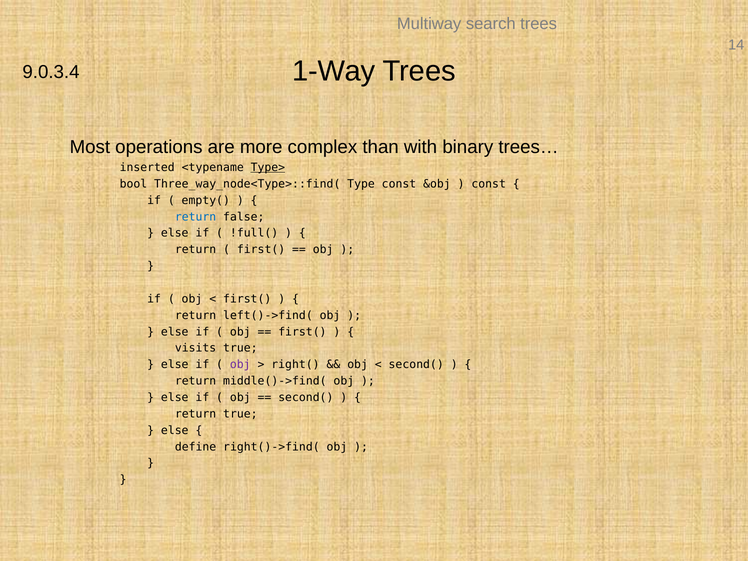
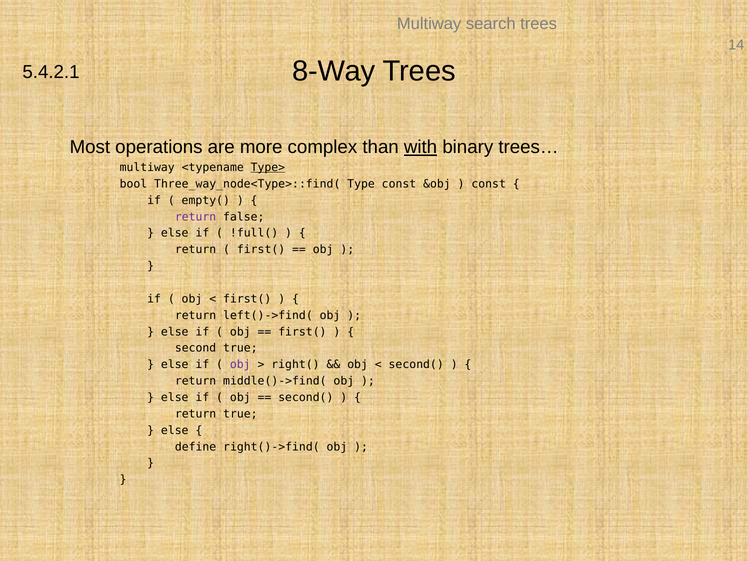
1-Way: 1-Way -> 8-Way
9.0.3.4: 9.0.3.4 -> 5.4.2.1
with underline: none -> present
inserted at (147, 167): inserted -> multiway
return at (196, 217) colour: blue -> purple
visits: visits -> second
